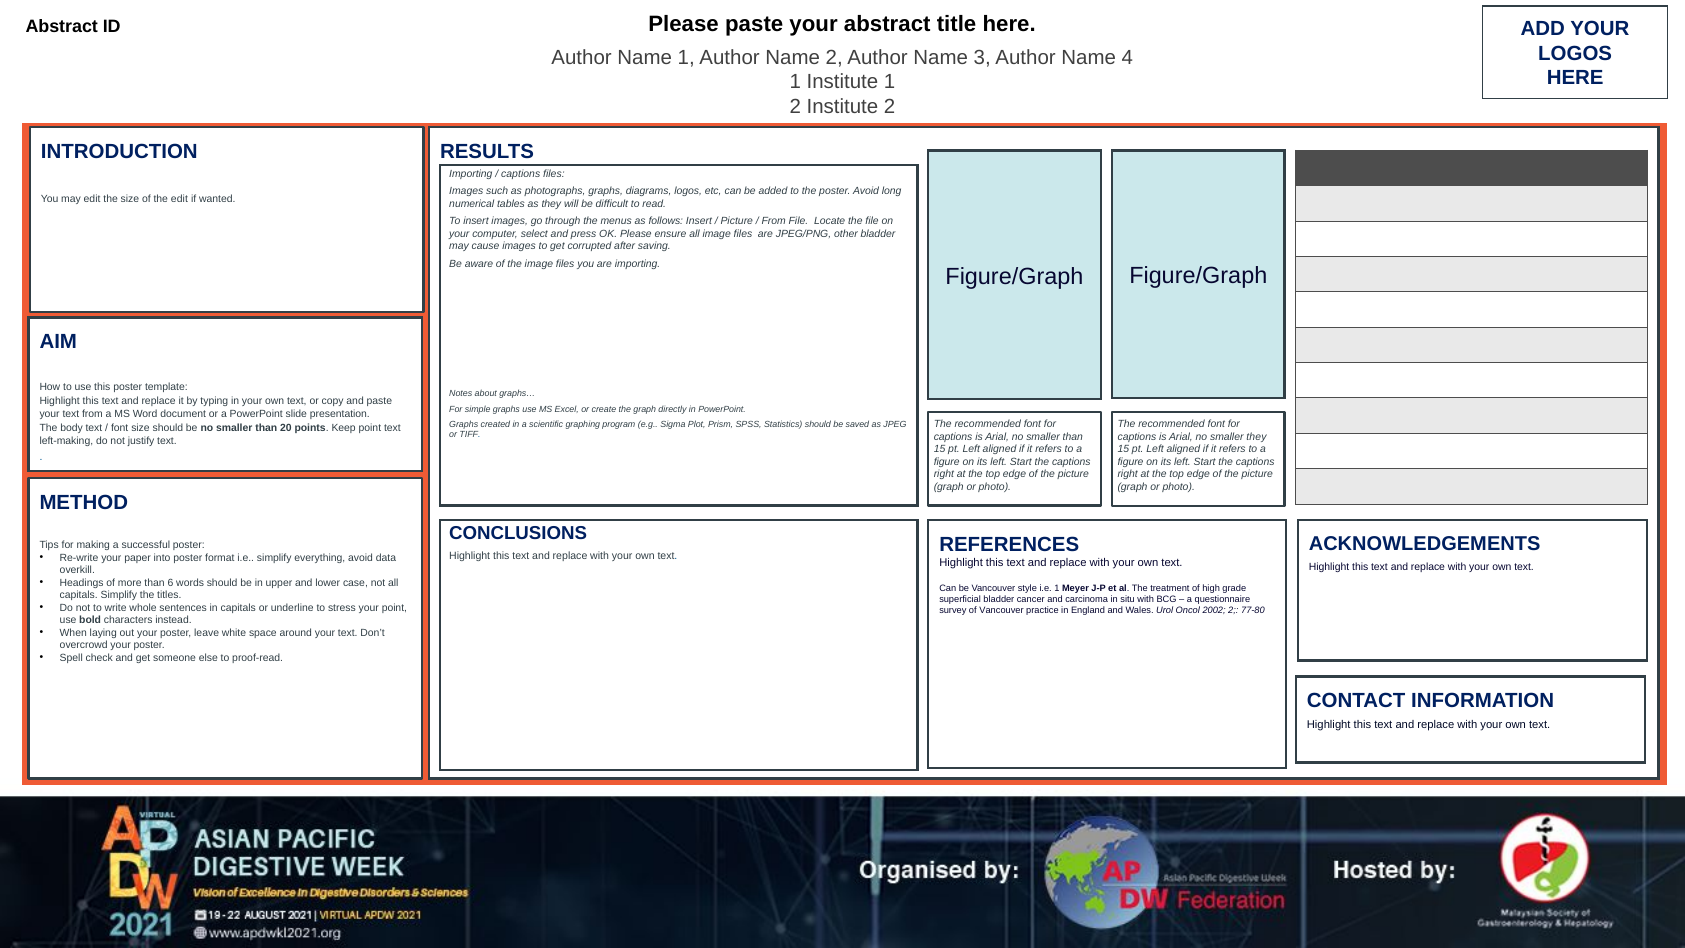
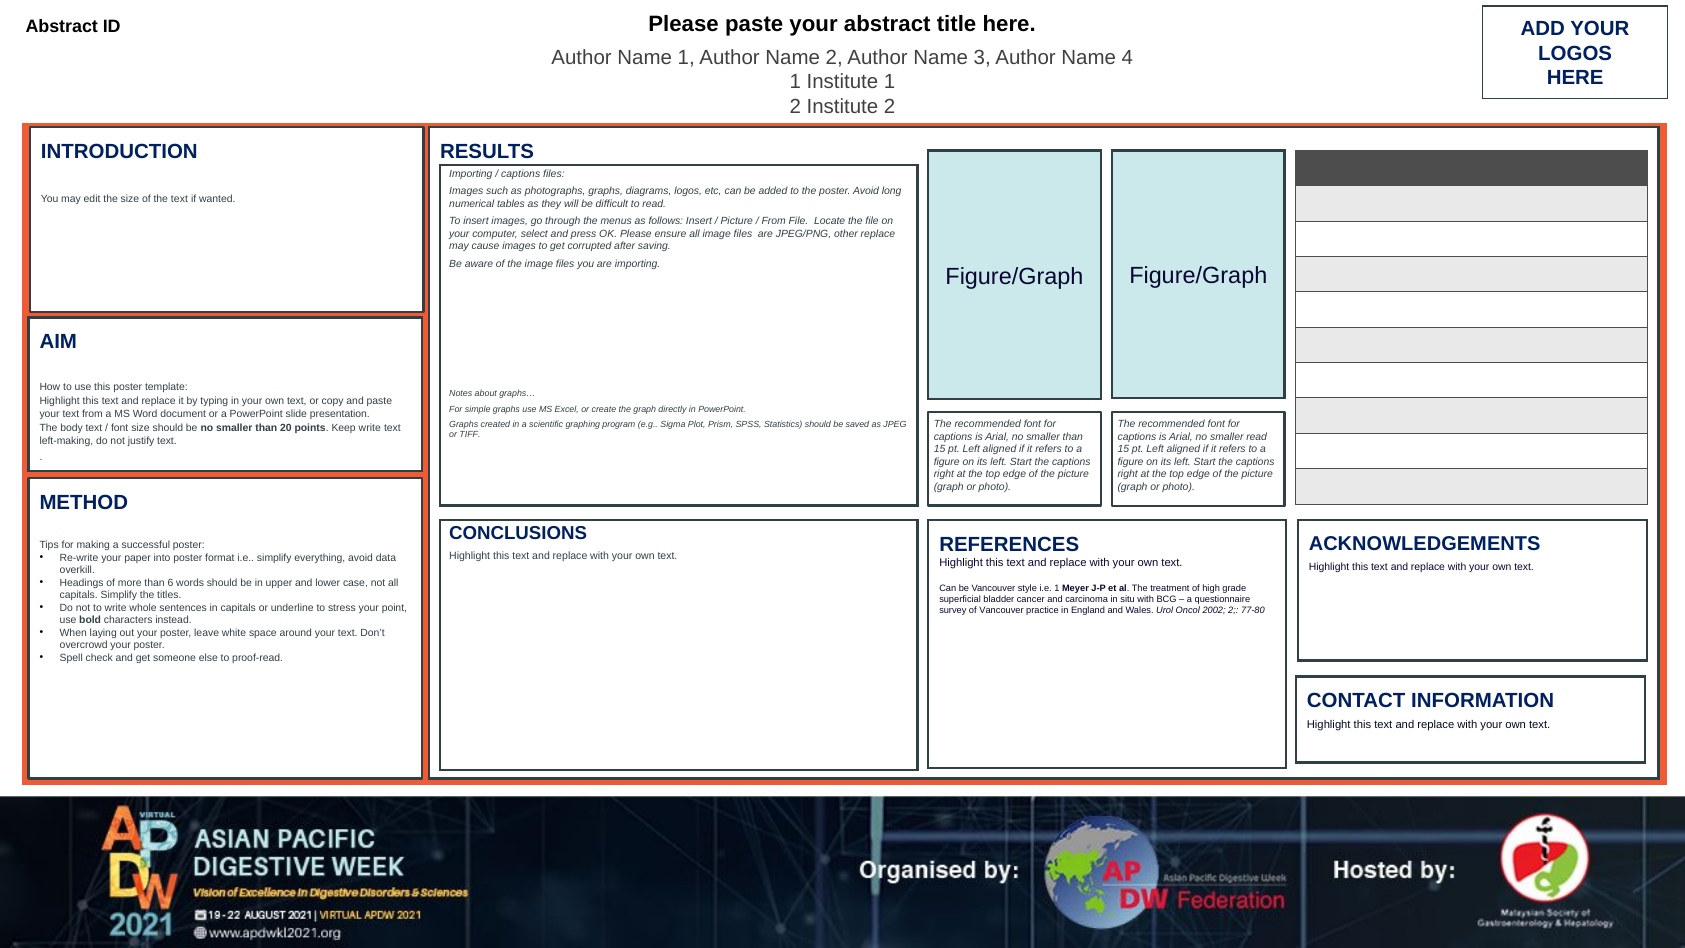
the edit: edit -> text
other bladder: bladder -> replace
Keep point: point -> write
smaller they: they -> read
